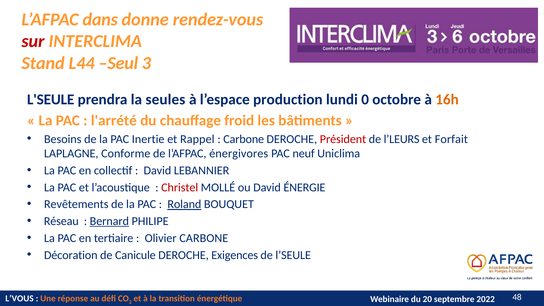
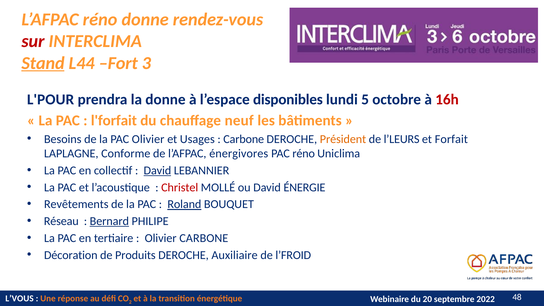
L’AFPAC dans: dans -> réno
Stand underline: none -> present
Seul: Seul -> Fort
L'SEULE: L'SEULE -> L'POUR
la seules: seules -> donne
production: production -> disponibles
0: 0 -> 5
16h colour: orange -> red
l'arrété: l'arrété -> l'forfait
froid: froid -> neuf
PAC Inertie: Inertie -> Olivier
Rappel: Rappel -> Usages
Président colour: red -> orange
PAC neuf: neuf -> réno
David at (157, 170) underline: none -> present
Canicule: Canicule -> Produits
Exigences: Exigences -> Auxiliaire
l’SEULE: l’SEULE -> l’FROID
